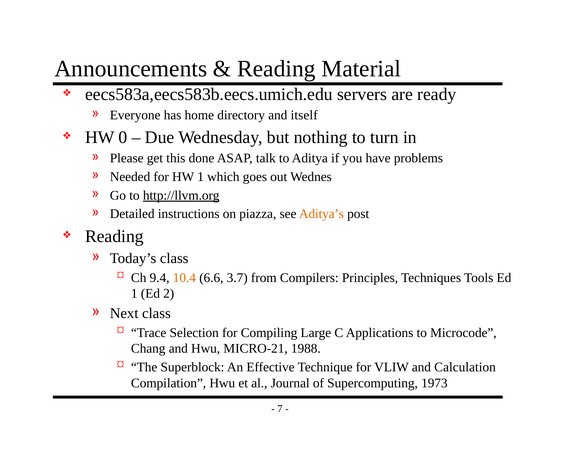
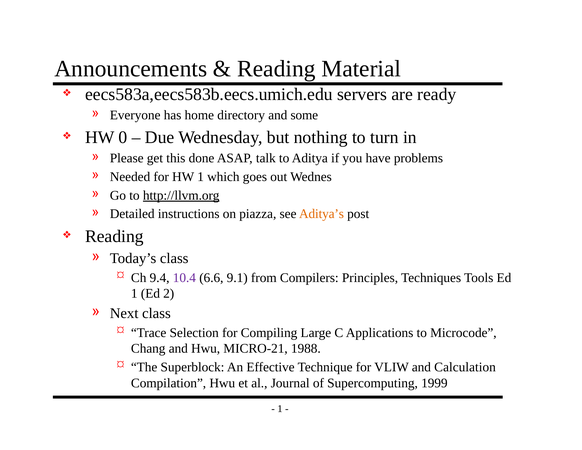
itself: itself -> some
10.4 colour: orange -> purple
3.7: 3.7 -> 9.1
1973: 1973 -> 1999
7 at (280, 409): 7 -> 1
